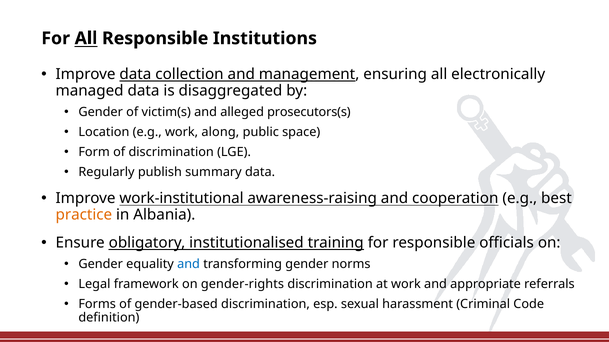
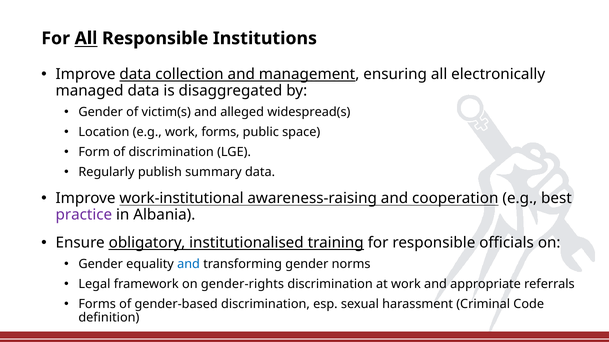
prosecutors(s: prosecutors(s -> widespread(s
work along: along -> forms
practice colour: orange -> purple
